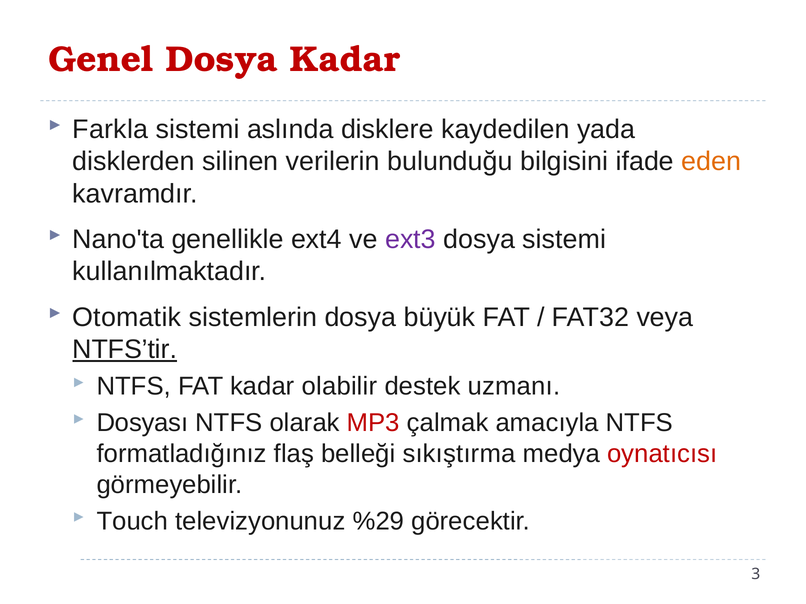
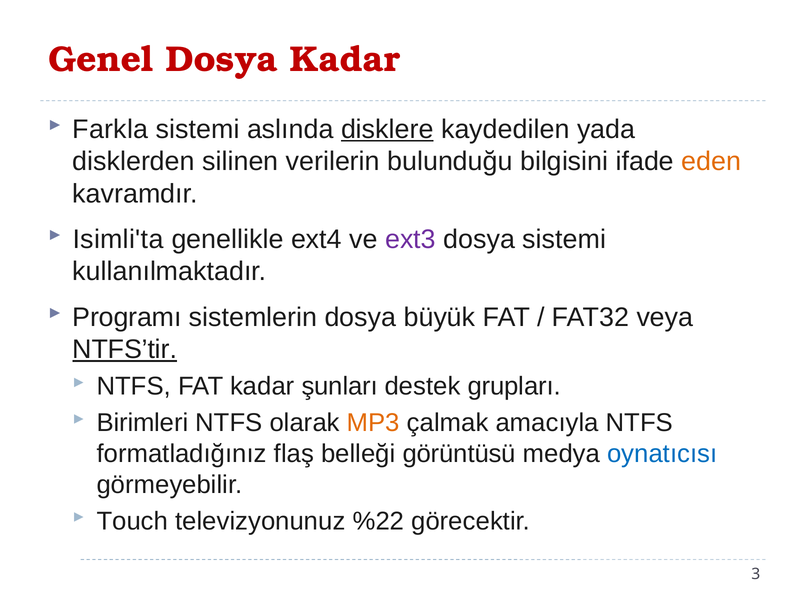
disklere underline: none -> present
Nano'ta: Nano'ta -> Isimli'ta
Otomatik: Otomatik -> Programı
olabilir: olabilir -> şunları
uzmanı: uzmanı -> grupları
Dosyası: Dosyası -> Birimleri
MP3 colour: red -> orange
sıkıştırma: sıkıştırma -> görüntüsü
oynatıcısı colour: red -> blue
%29: %29 -> %22
